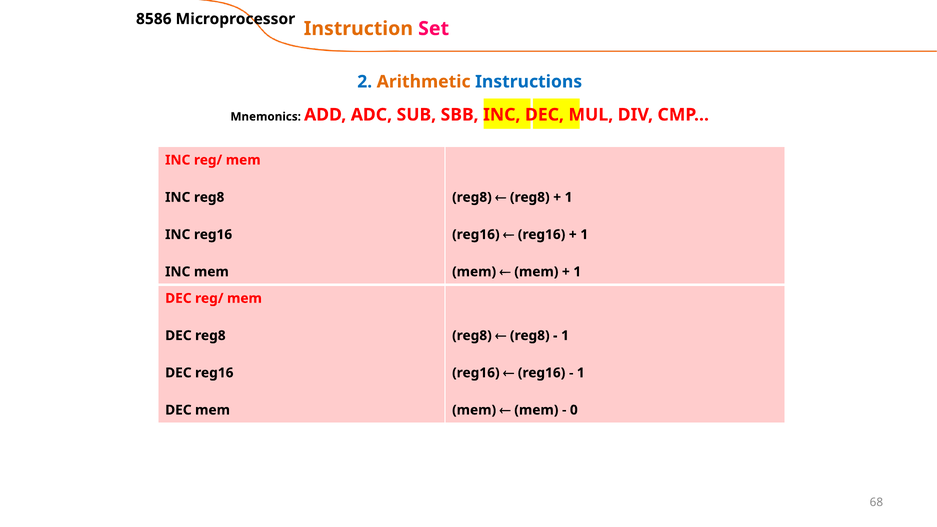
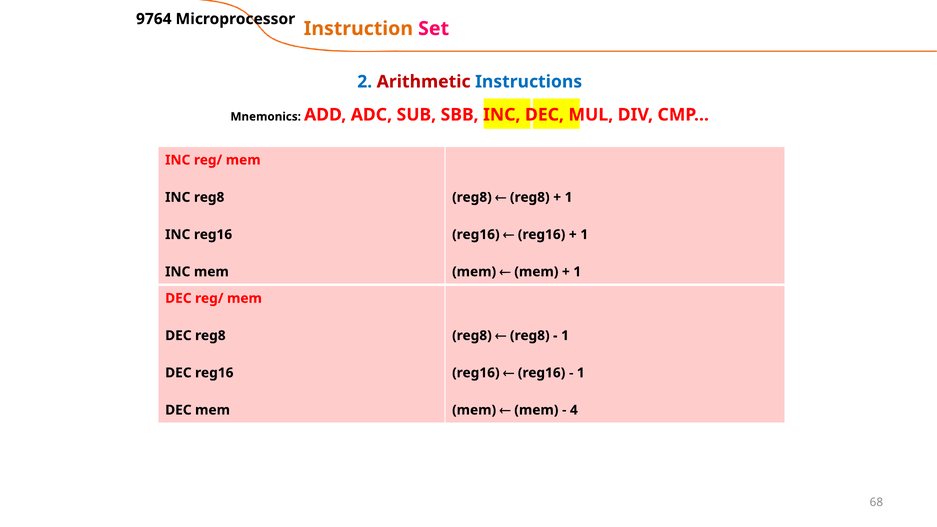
8586: 8586 -> 9764
Arithmetic colour: orange -> red
0: 0 -> 4
